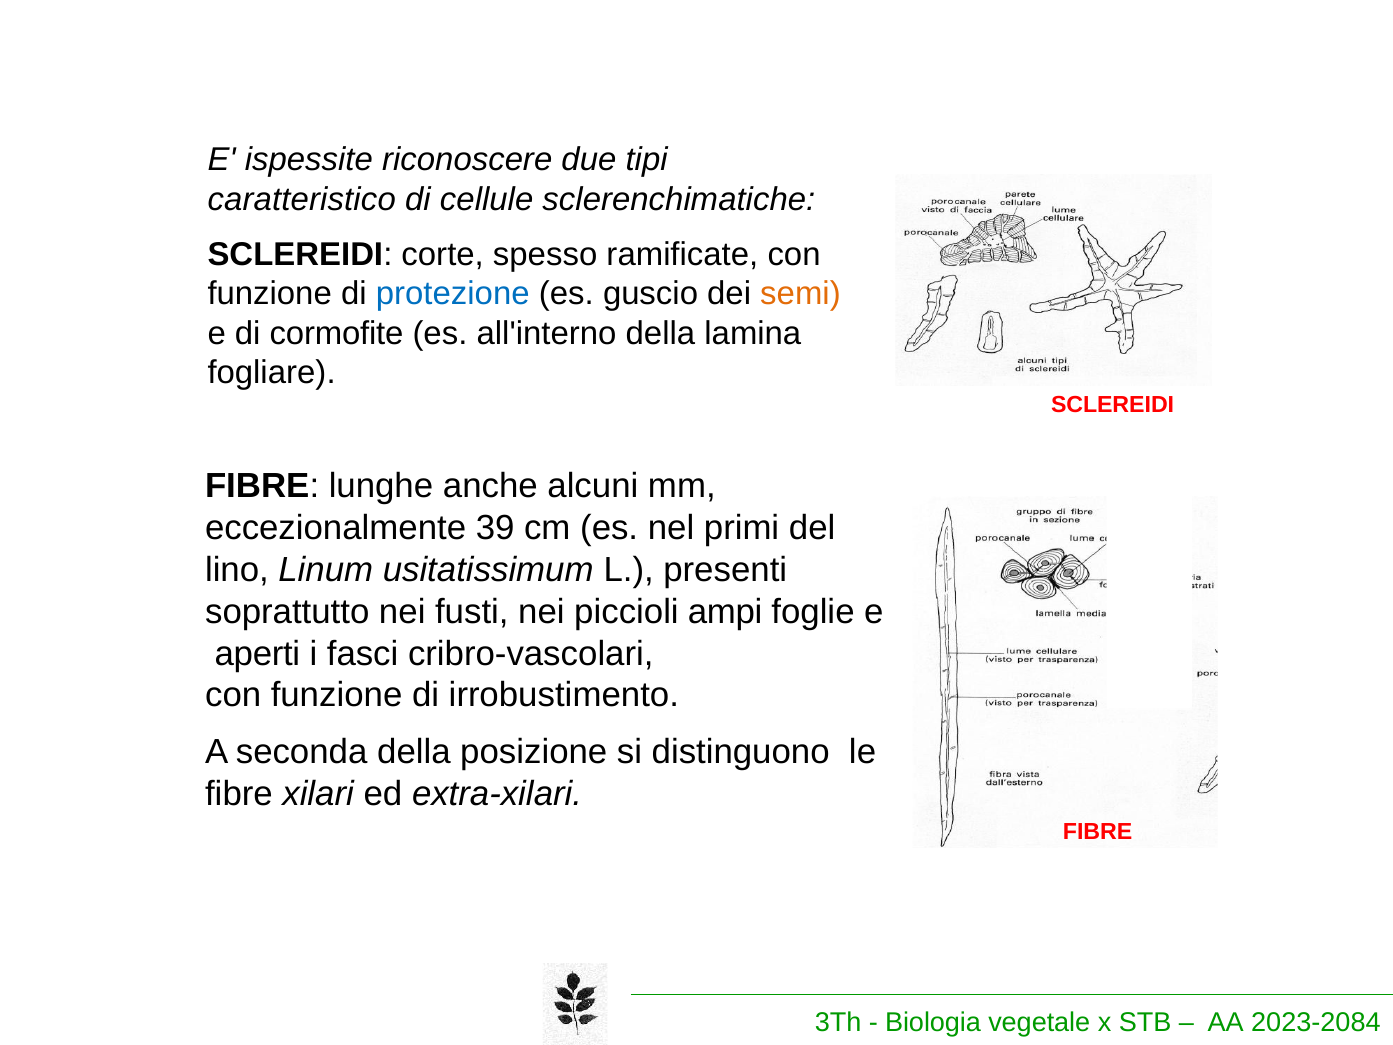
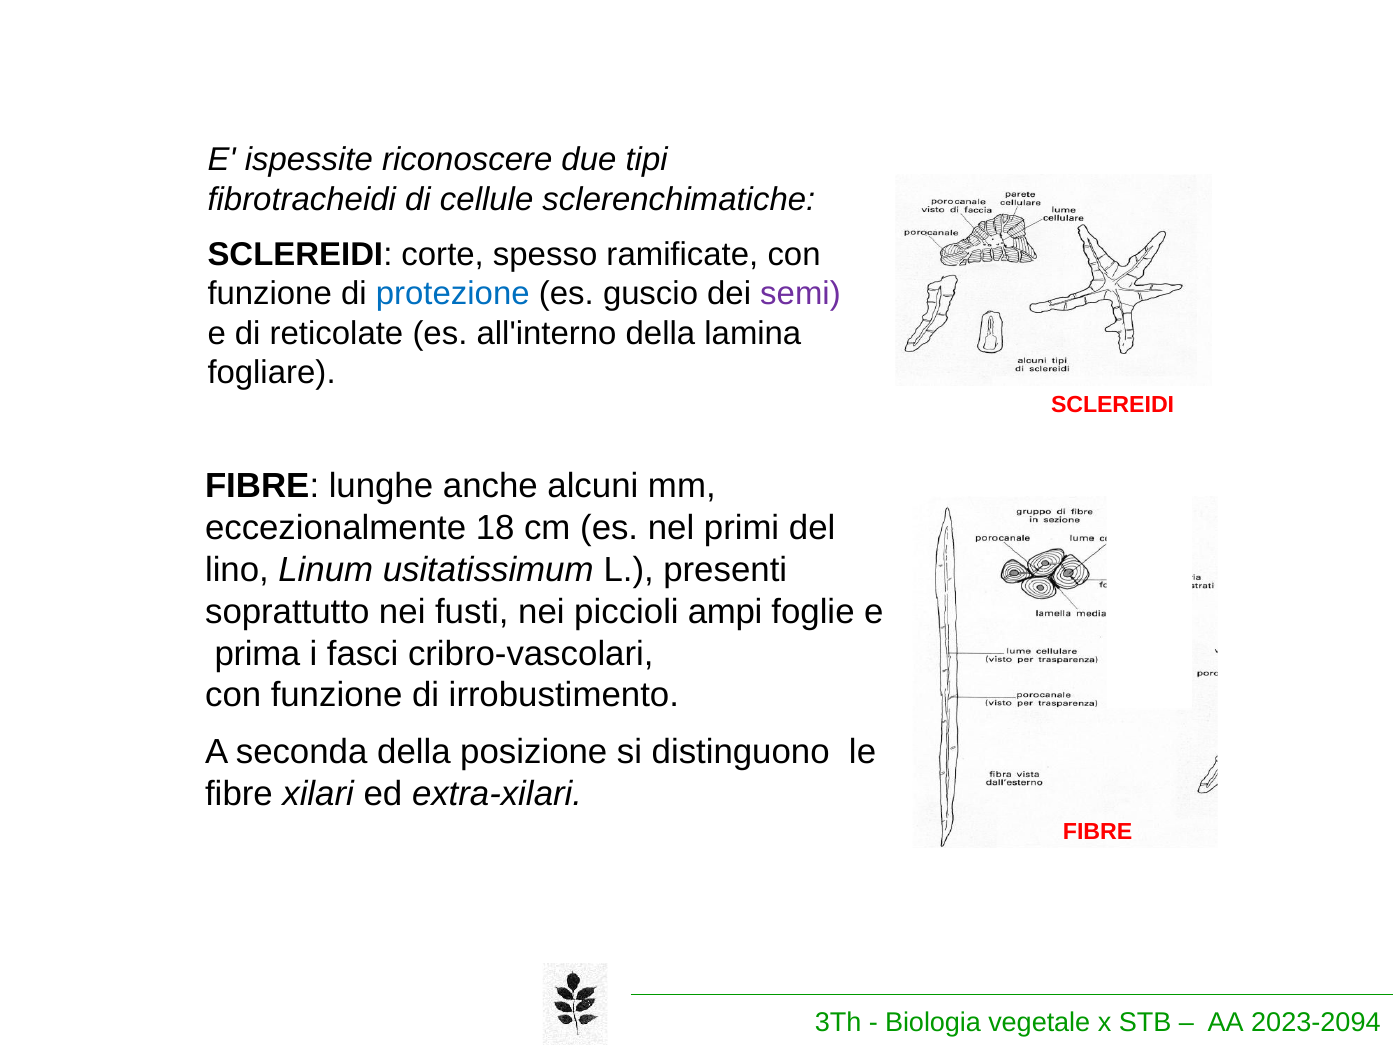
caratteristico: caratteristico -> fibrotracheidi
semi colour: orange -> purple
cormofite: cormofite -> reticolate
39: 39 -> 18
aperti: aperti -> prima
2023-2084: 2023-2084 -> 2023-2094
